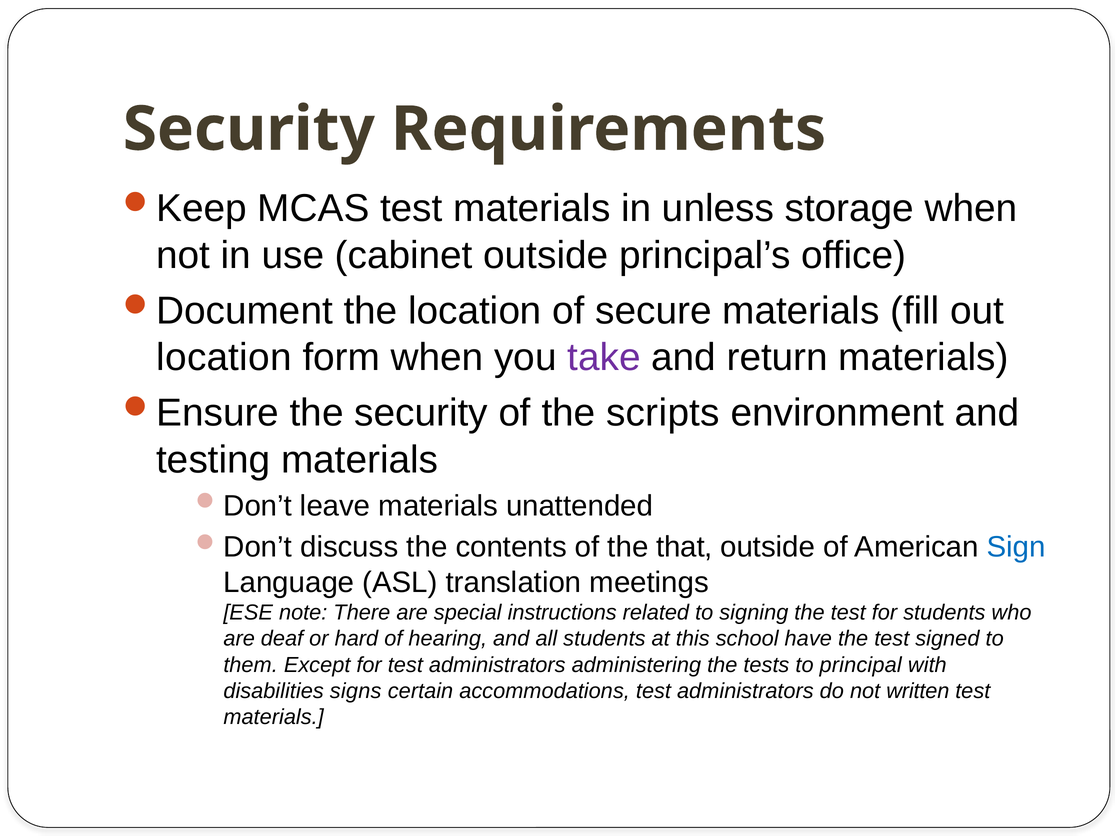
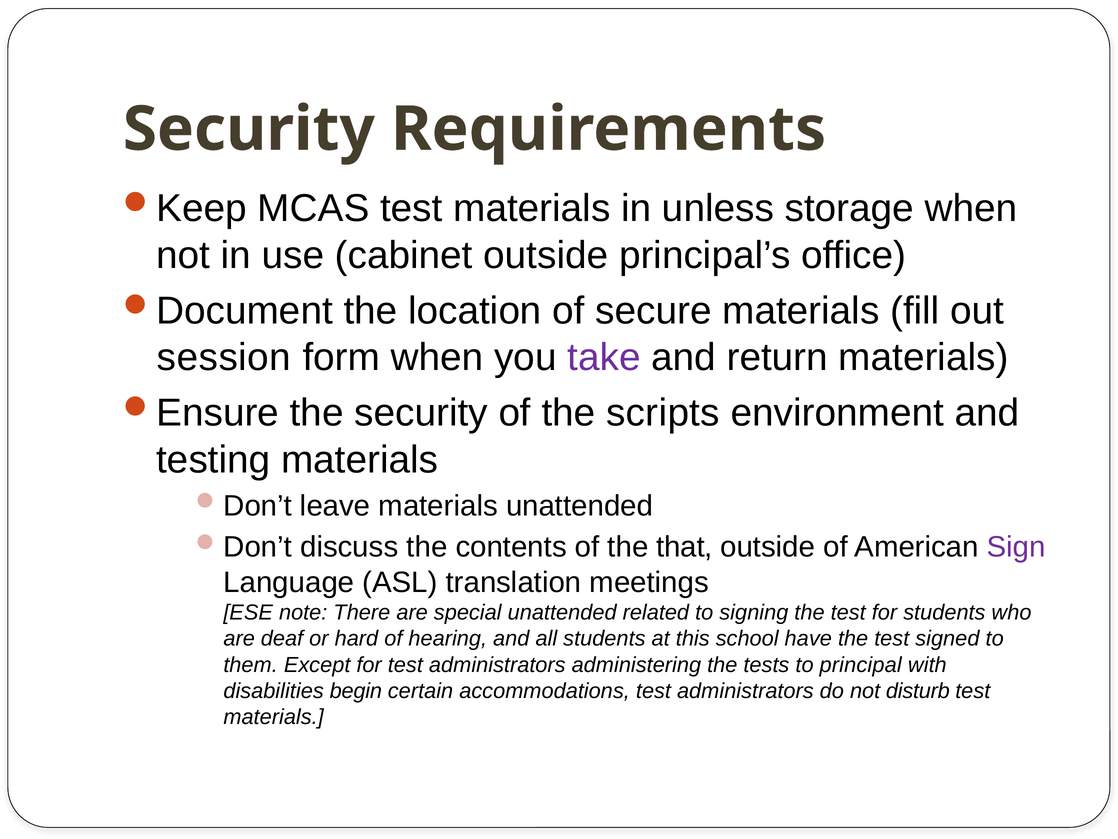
location at (224, 357): location -> session
Sign colour: blue -> purple
special instructions: instructions -> unattended
signs: signs -> begin
written: written -> disturb
